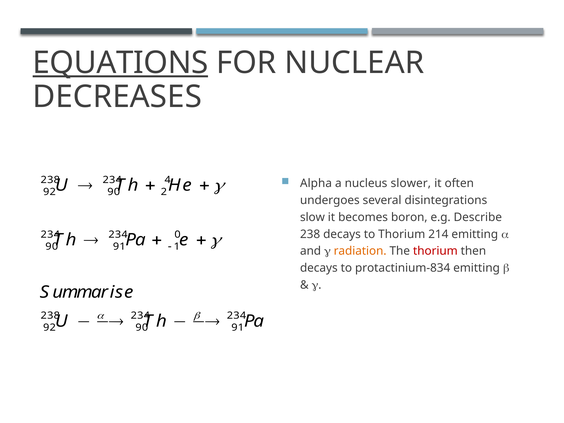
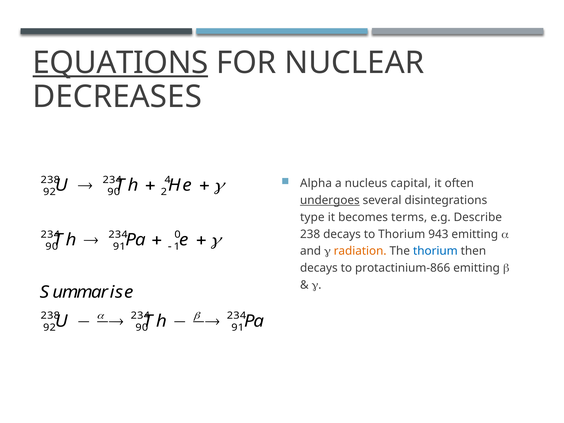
slower: slower -> capital
undergoes underline: none -> present
slow: slow -> type
boron: boron -> terms
214: 214 -> 943
thorium at (435, 251) colour: red -> blue
protactinium-834: protactinium-834 -> protactinium-866
